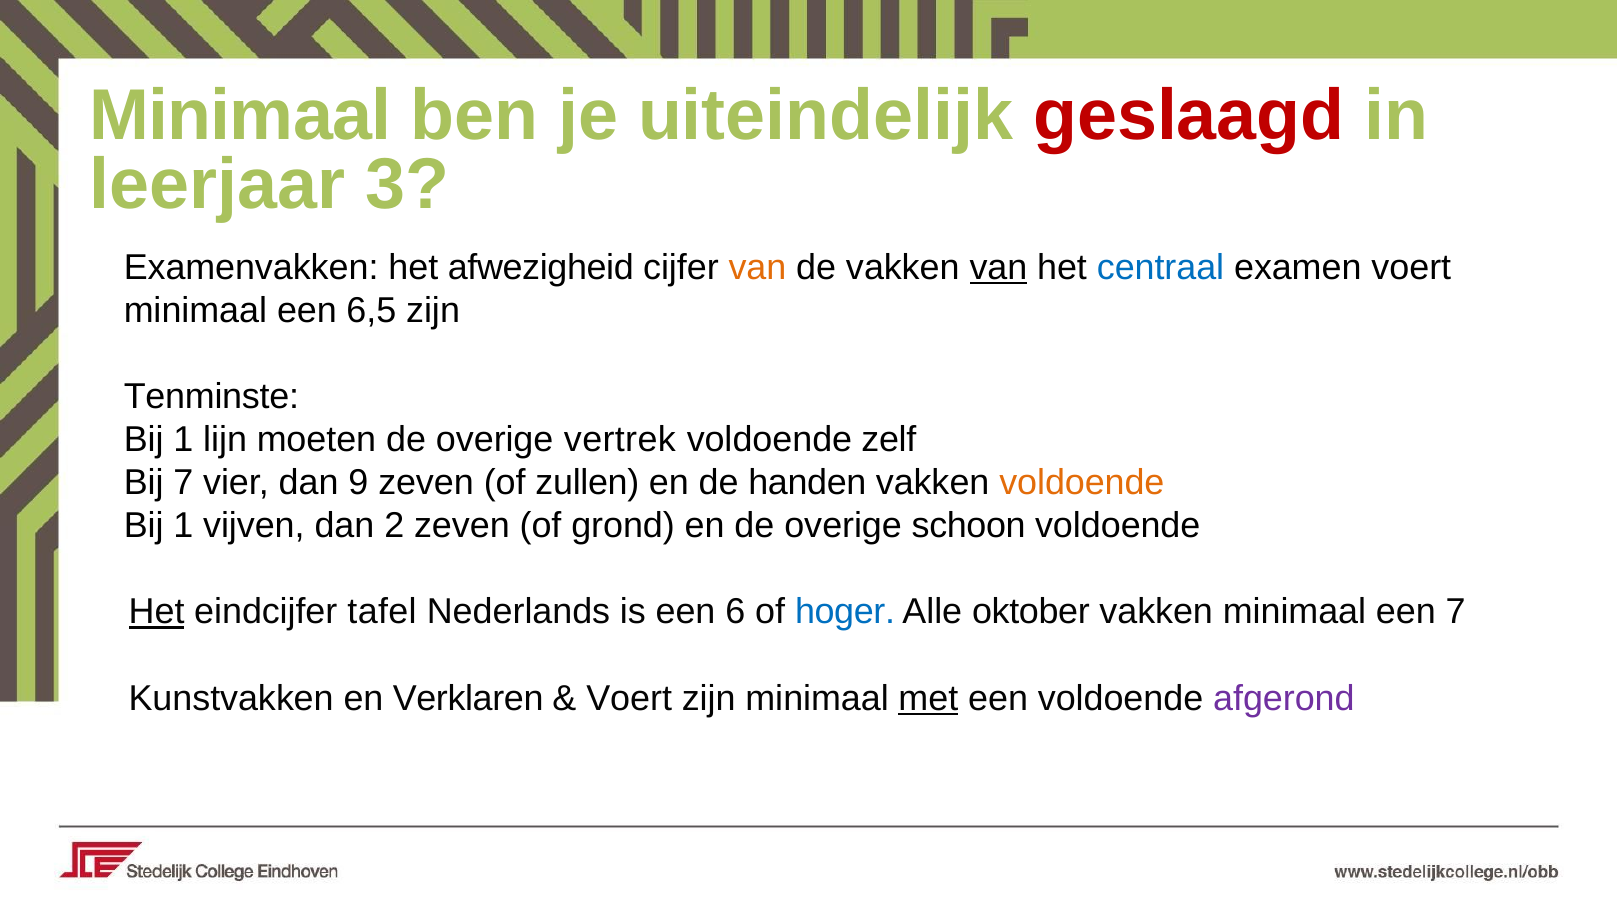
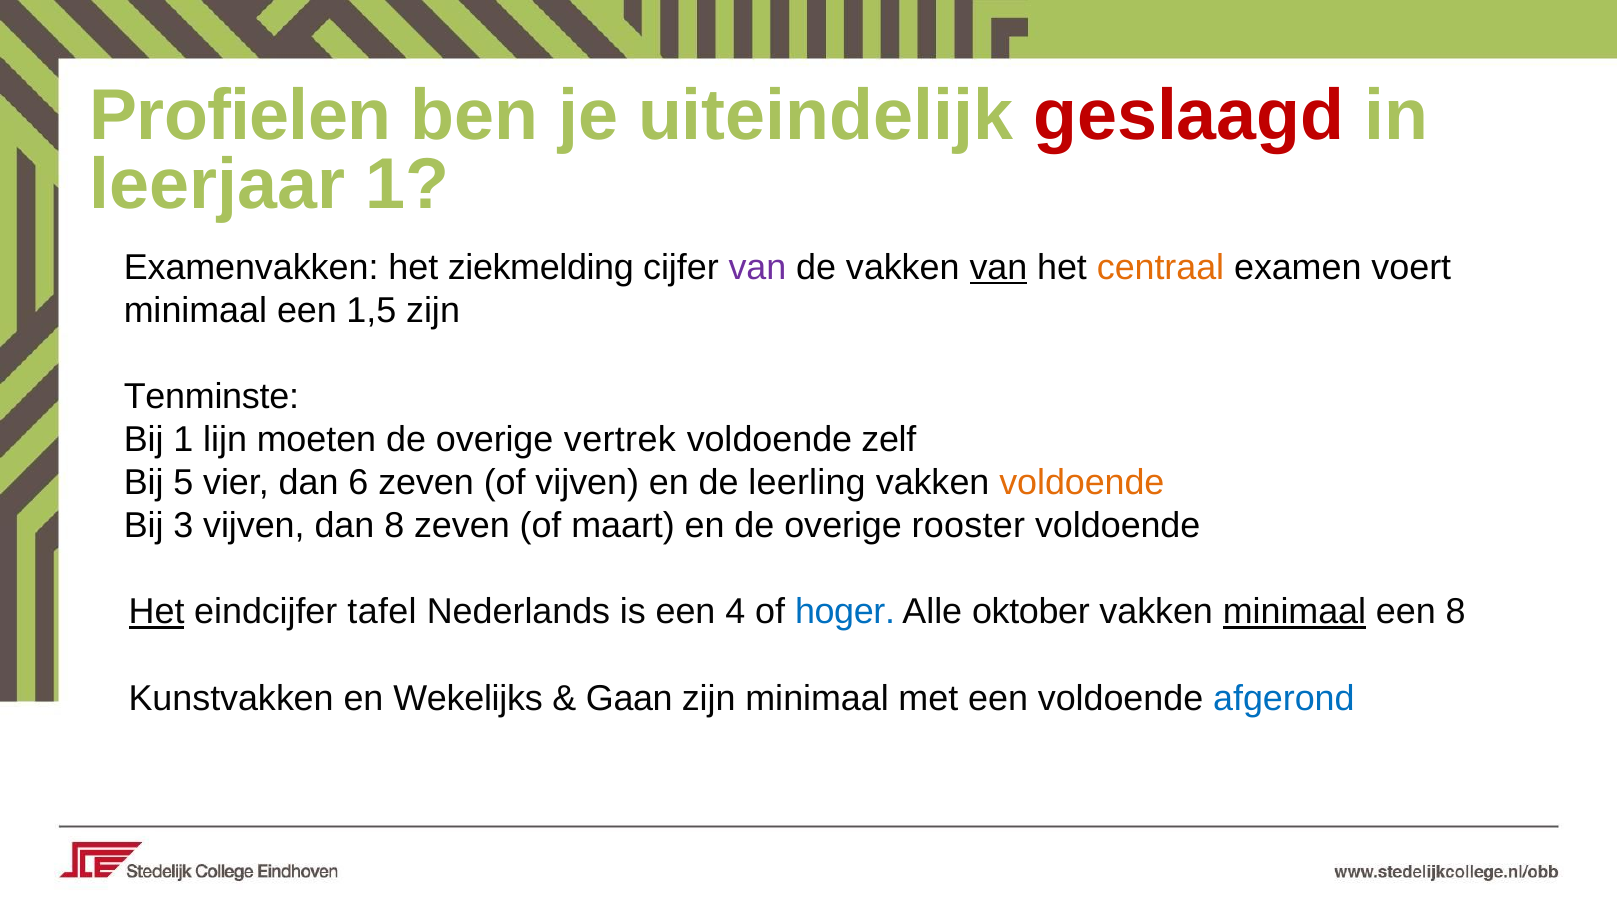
Minimaal at (240, 116): Minimaal -> Profielen
leerjaar 3: 3 -> 1
afwezigheid: afwezigheid -> ziekmelding
van at (757, 267) colour: orange -> purple
centraal colour: blue -> orange
6,5: 6,5 -> 1,5
Bij 7: 7 -> 5
9: 9 -> 6
of zullen: zullen -> vijven
handen: handen -> leerling
1 at (183, 526): 1 -> 3
dan 2: 2 -> 8
grond: grond -> maart
schoon: schoon -> rooster
6: 6 -> 4
minimaal at (1294, 612) underline: none -> present
een 7: 7 -> 8
Verklaren: Verklaren -> Wekelijks
Voert at (629, 698): Voert -> Gaan
met underline: present -> none
afgerond colour: purple -> blue
